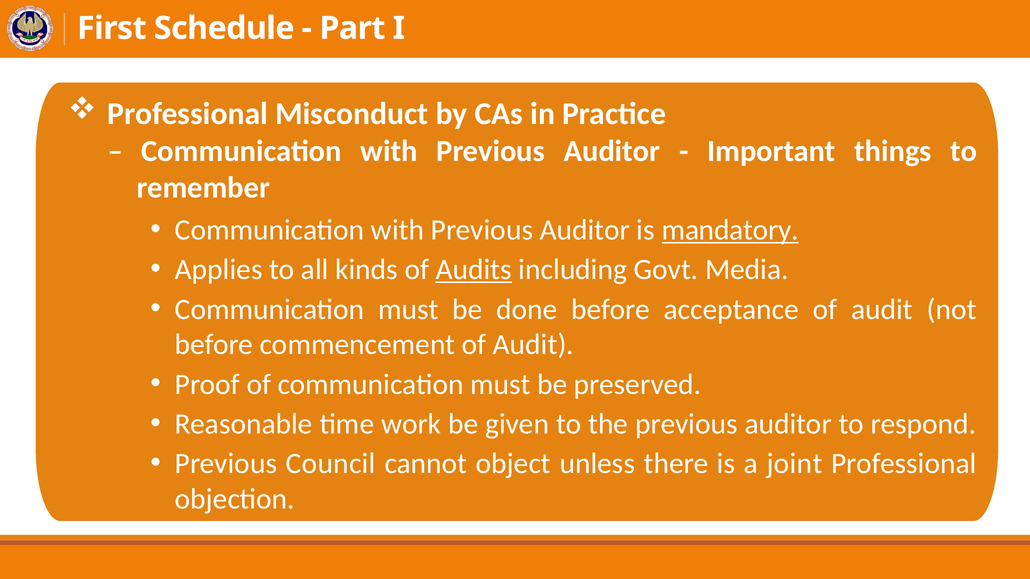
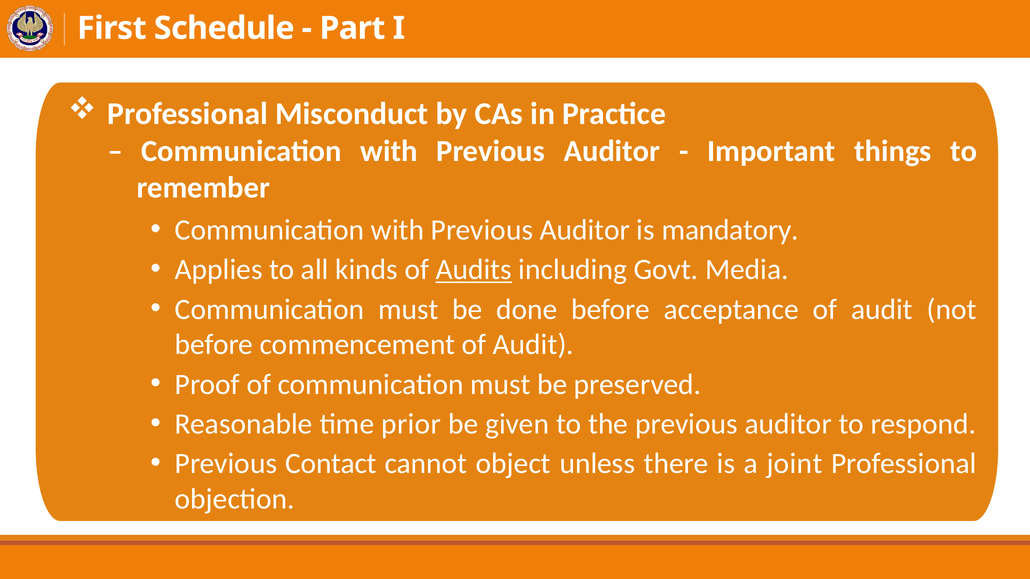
mandatory underline: present -> none
work: work -> prior
Council: Council -> Contact
